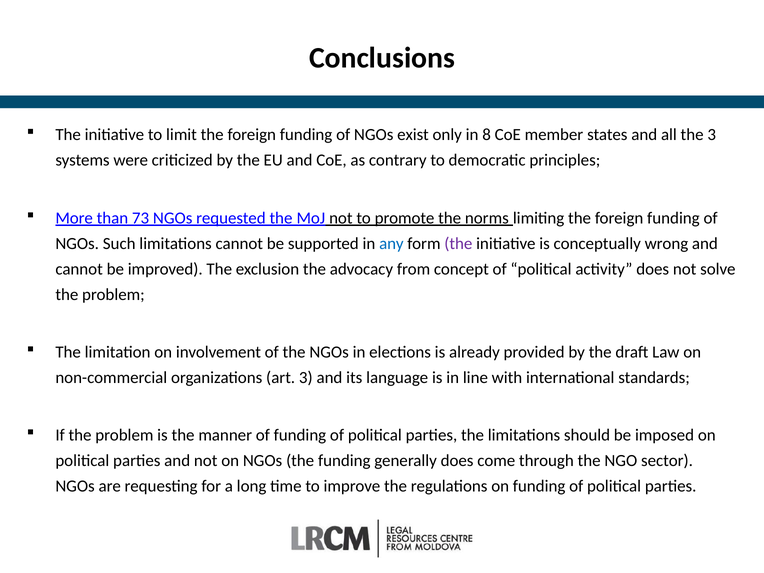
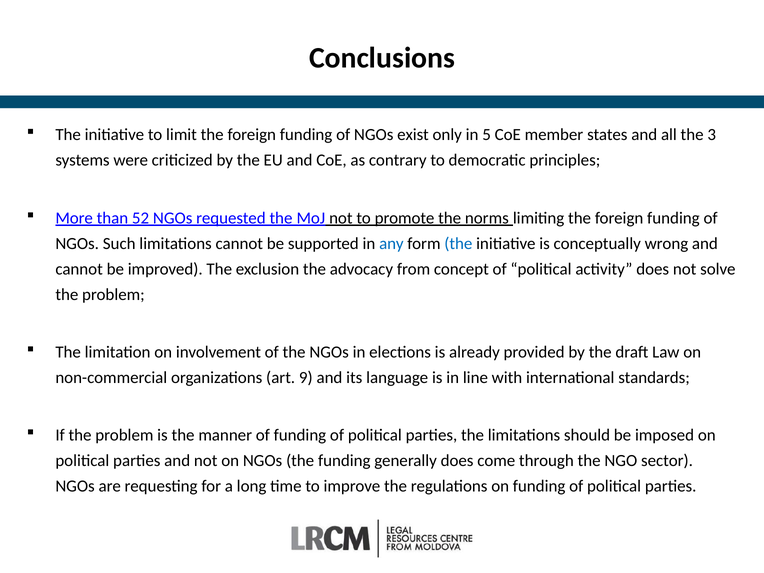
8: 8 -> 5
73: 73 -> 52
the at (458, 244) colour: purple -> blue
art 3: 3 -> 9
